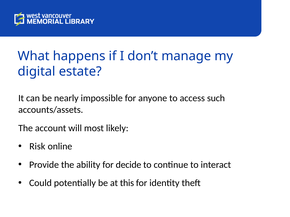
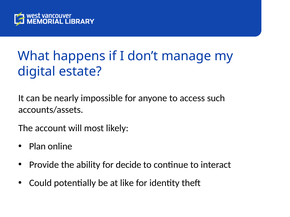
Risk: Risk -> Plan
this: this -> like
